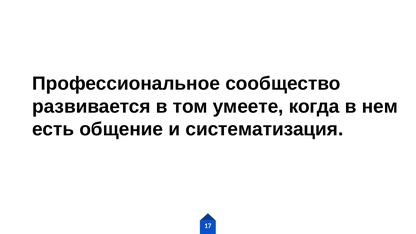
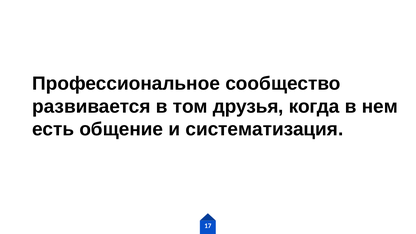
умеете: умеете -> друзья
